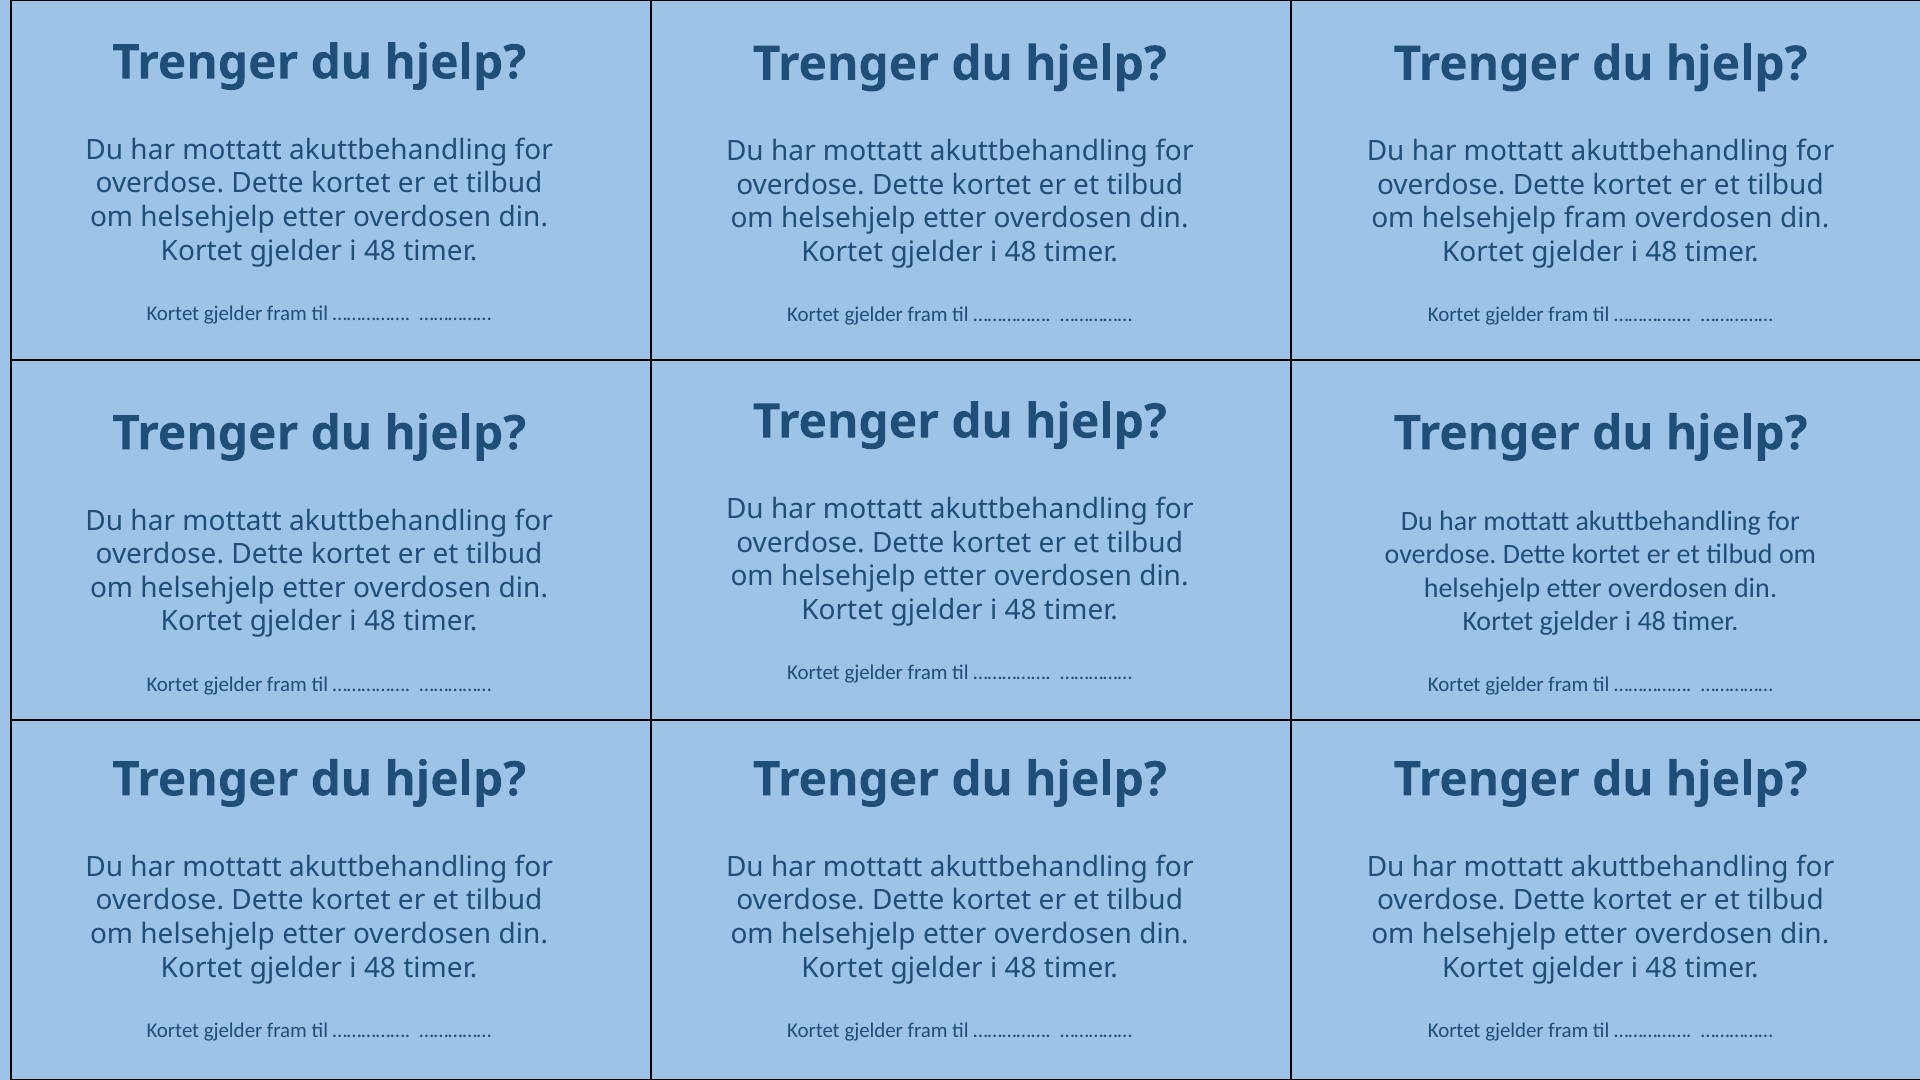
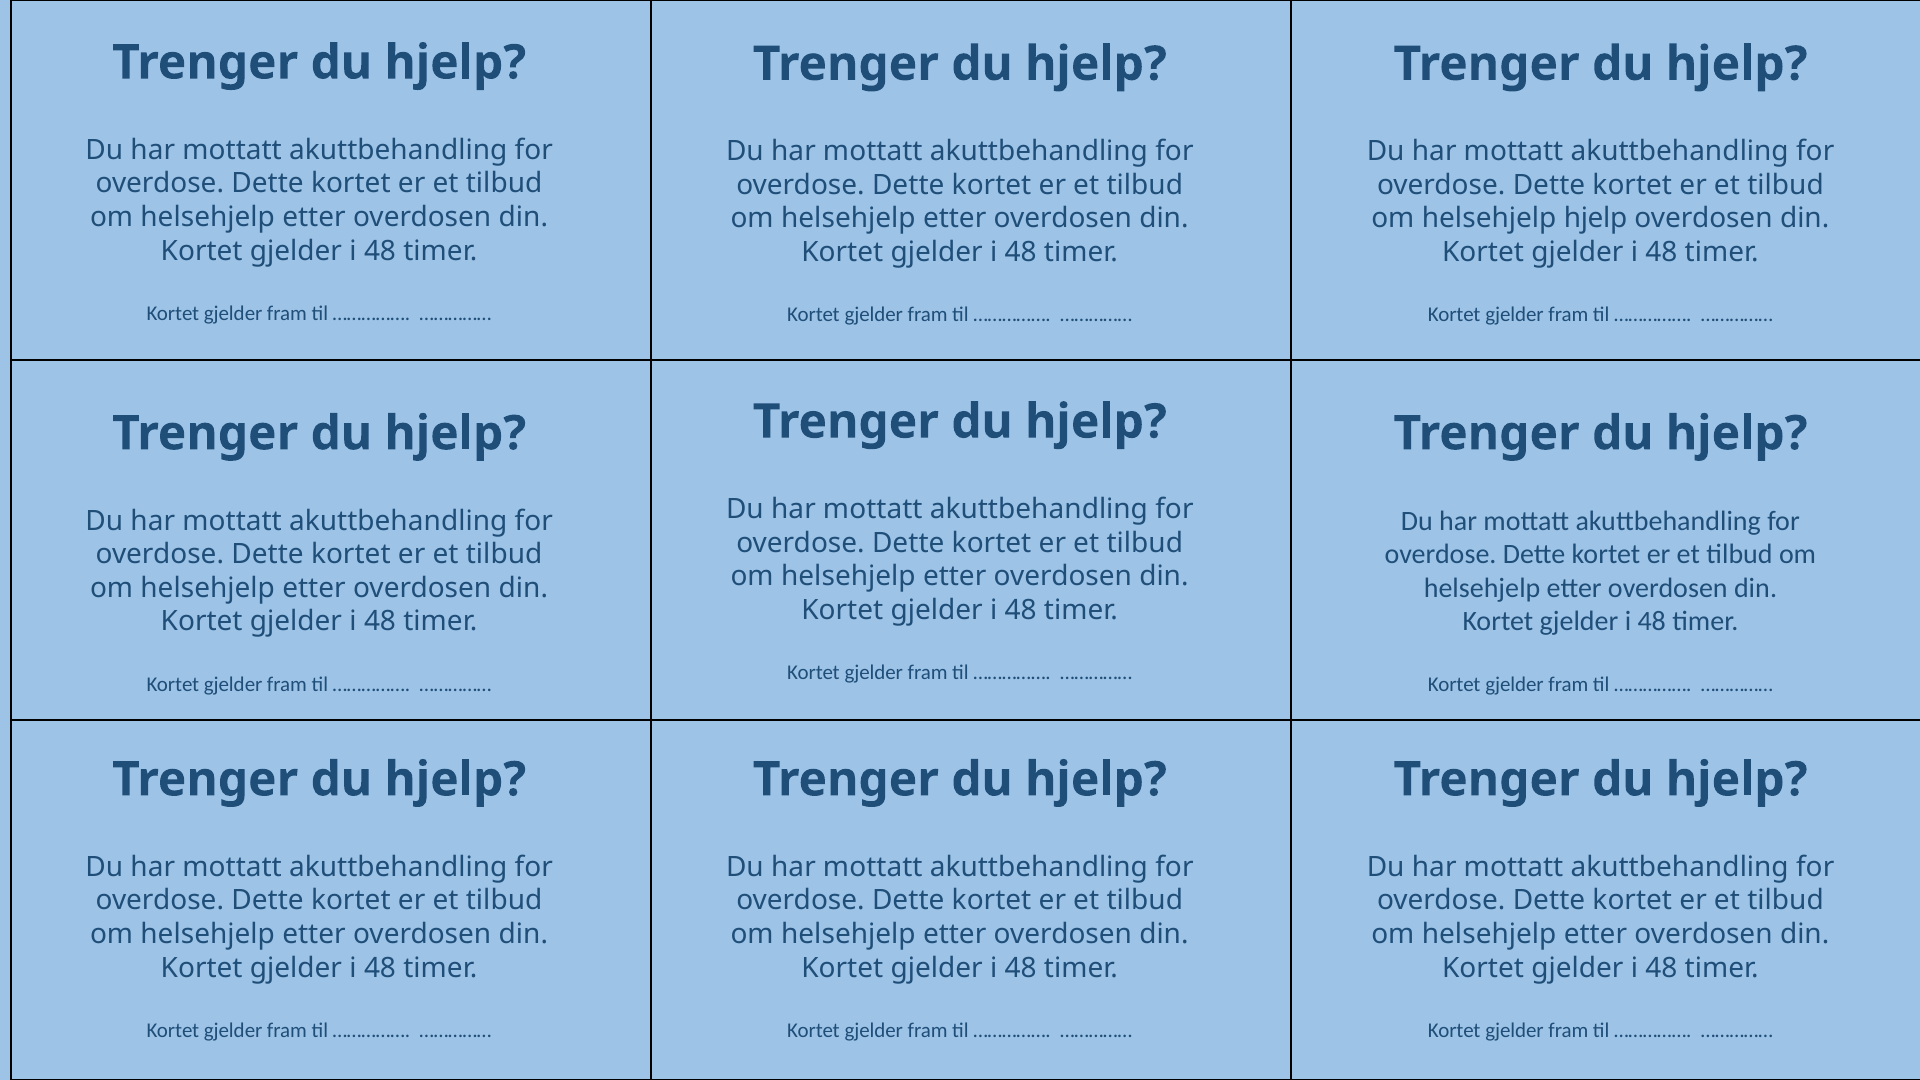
helsehjelp fram: fram -> hjelp
